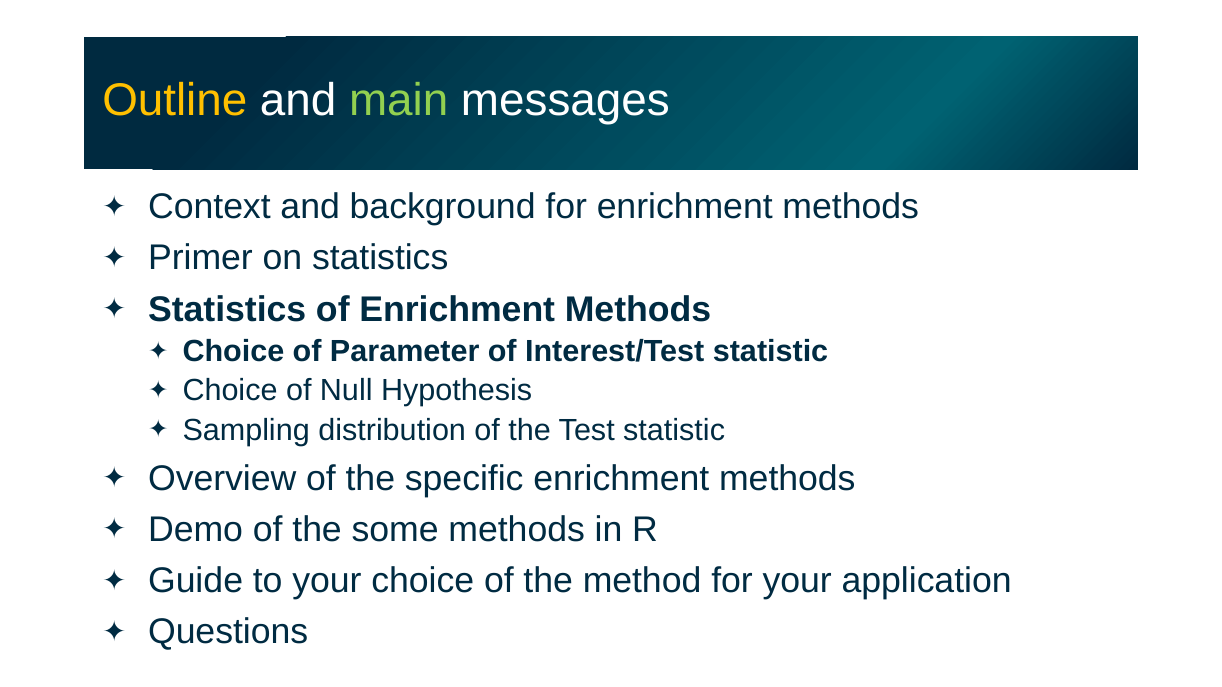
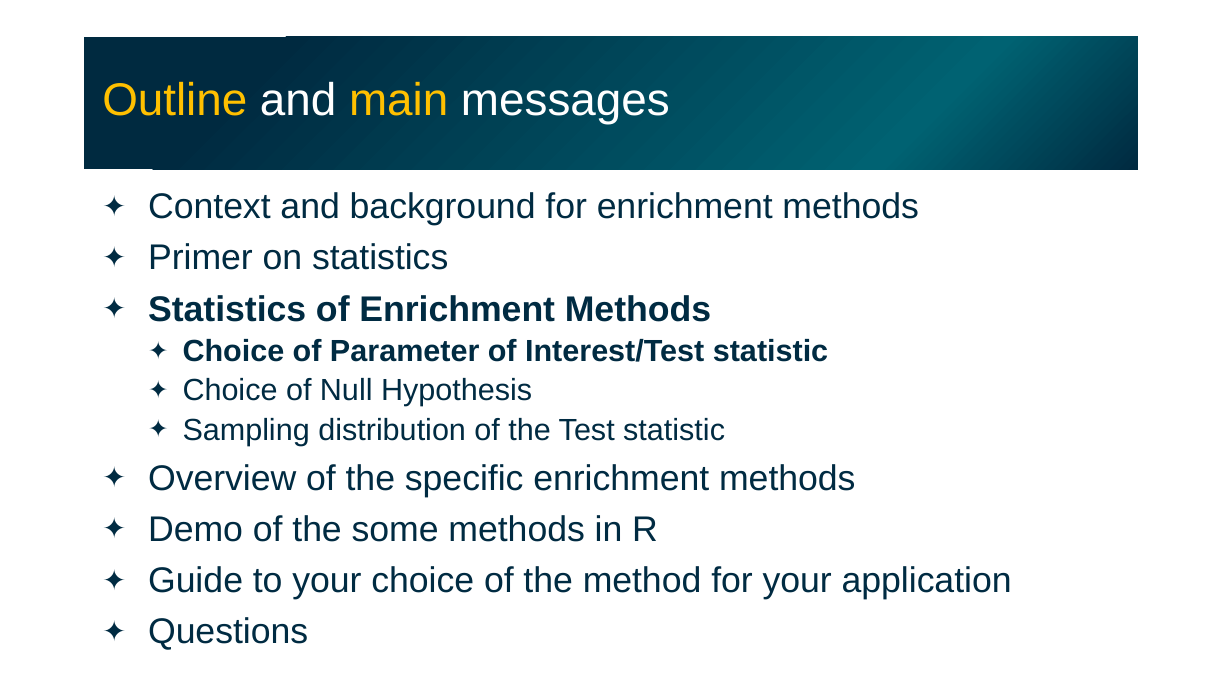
main colour: light green -> yellow
